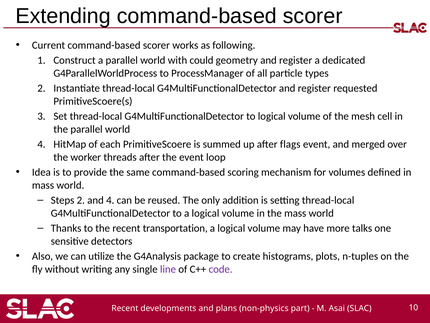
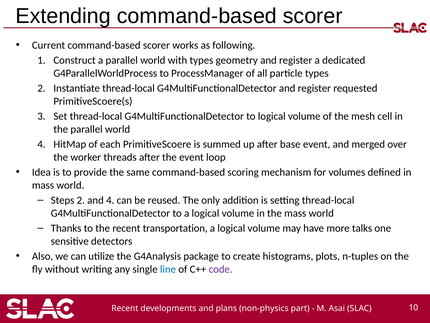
with could: could -> types
flags: flags -> base
line colour: purple -> blue
